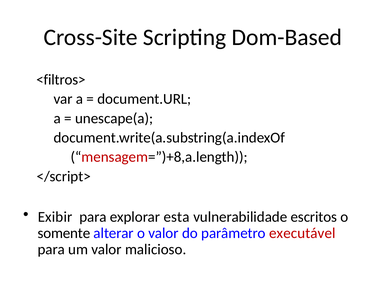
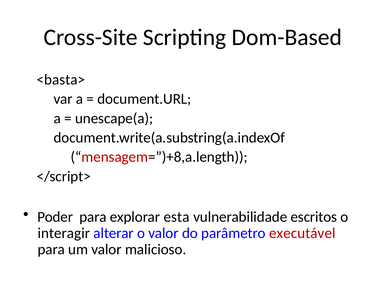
<filtros>: <filtros> -> <basta>
Exibir: Exibir -> Poder
somente: somente -> interagir
